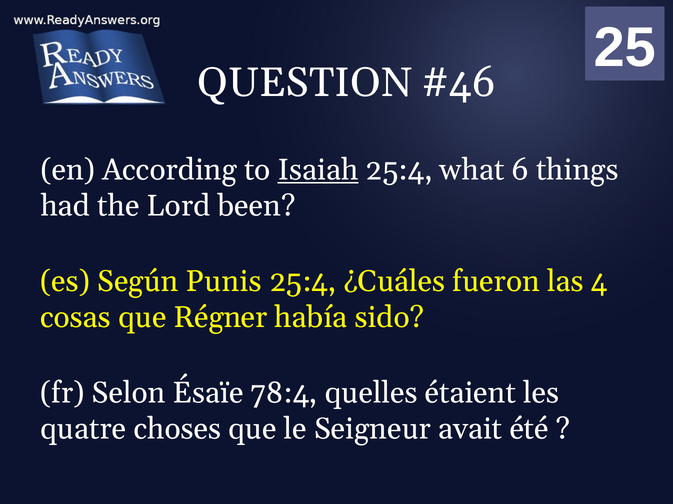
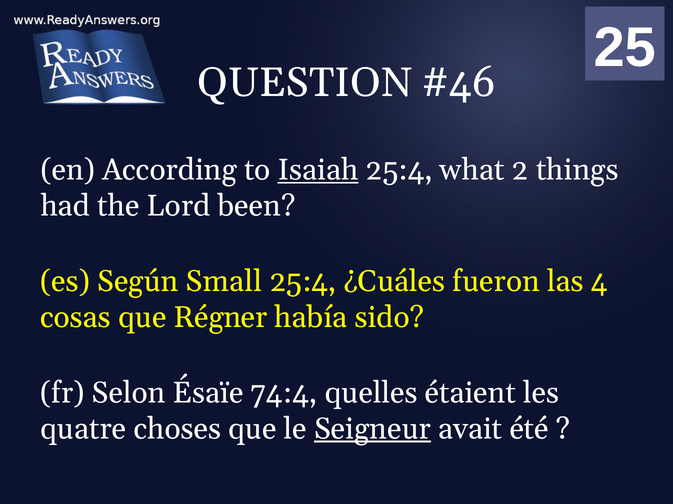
6: 6 -> 2
Punis: Punis -> Small
78:4: 78:4 -> 74:4
Seigneur underline: none -> present
